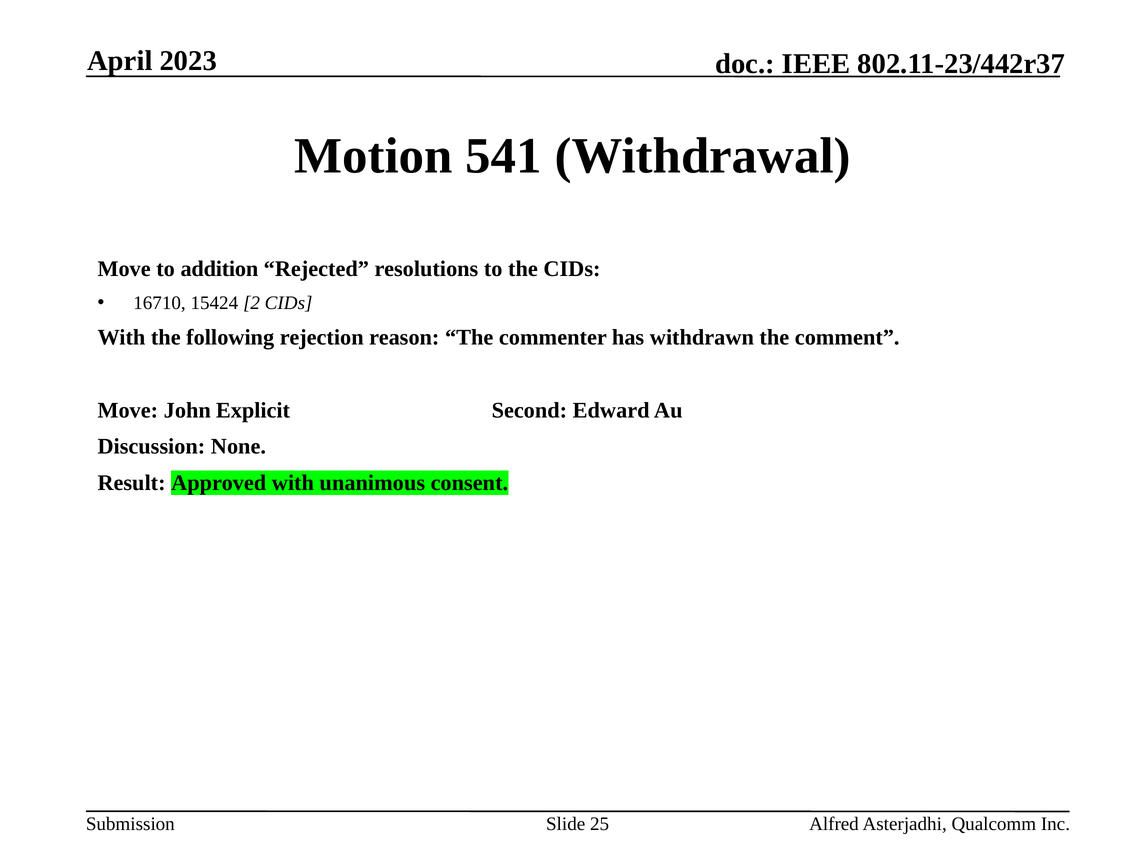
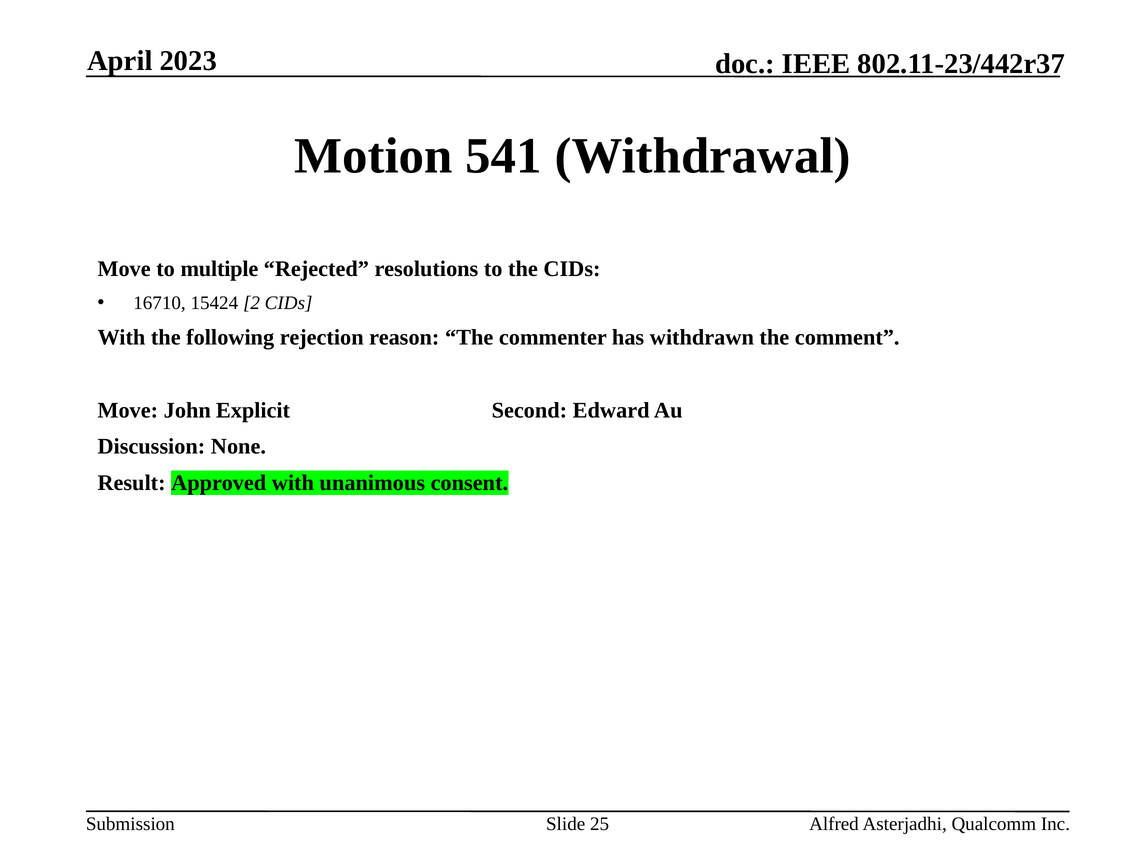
addition: addition -> multiple
